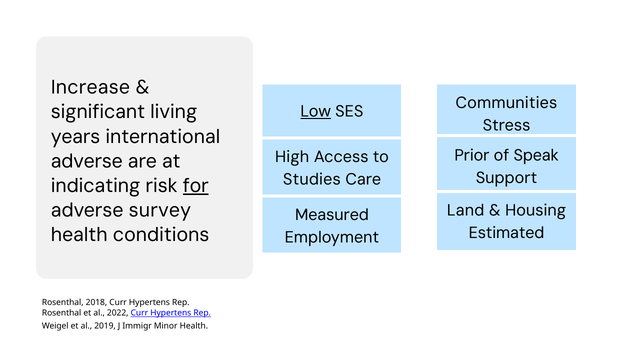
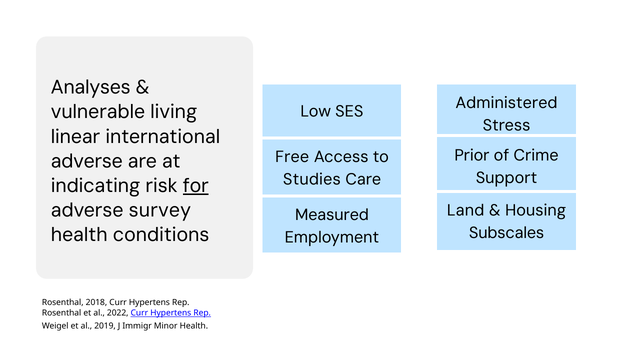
Increase: Increase -> Analyses
Communities: Communities -> Administered
significant: significant -> vulnerable
Low underline: present -> none
years: years -> linear
Speak: Speak -> Crime
High: High -> Free
Estimated: Estimated -> Subscales
